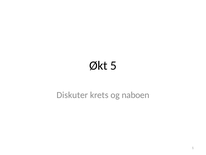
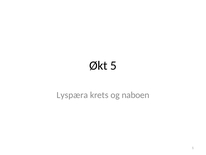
Diskuter: Diskuter -> Lyspæra
